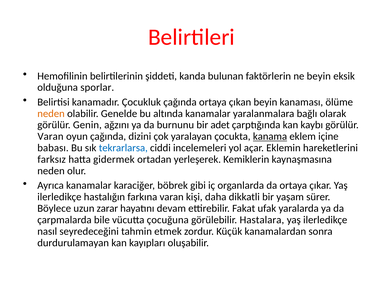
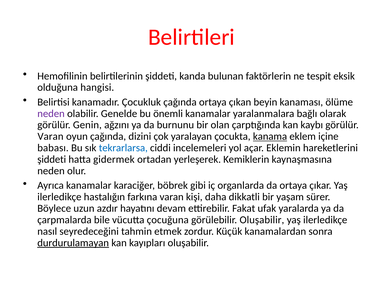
ne beyin: beyin -> tespit
sporlar: sporlar -> hangisi
neden at (51, 114) colour: orange -> purple
altında: altında -> önemli
adet: adet -> olan
farksız at (52, 160): farksız -> şiddeti
zarar: zarar -> azdır
görülebilir Hastalara: Hastalara -> Oluşabilir
durdurulamayan underline: none -> present
